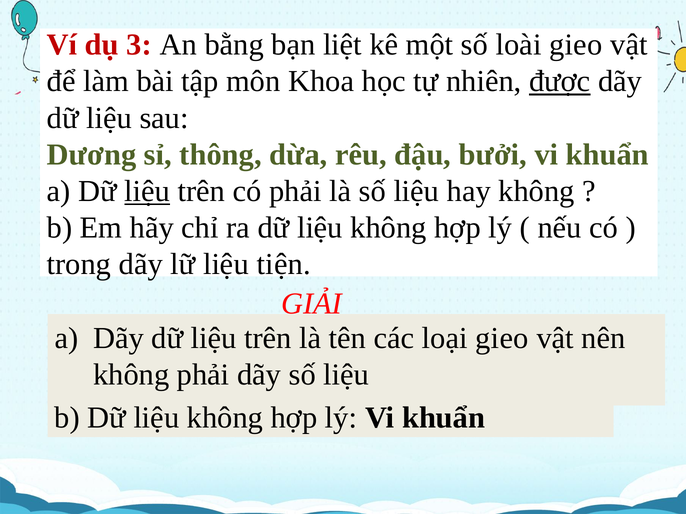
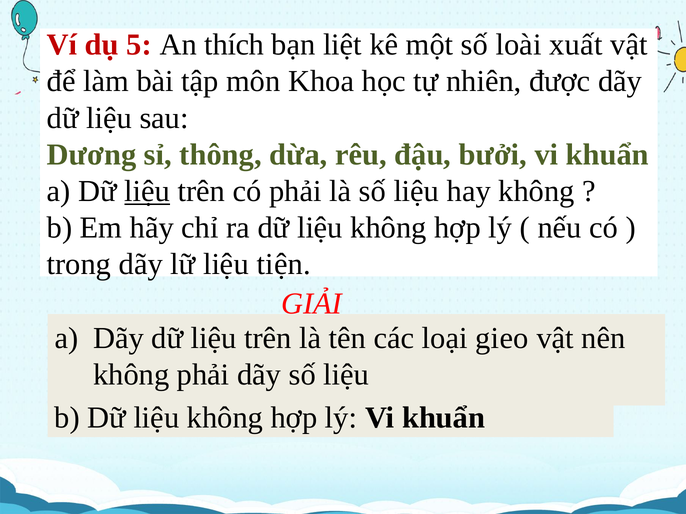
3: 3 -> 5
bằng: bằng -> thích
loài gieo: gieo -> xuất
được underline: present -> none
